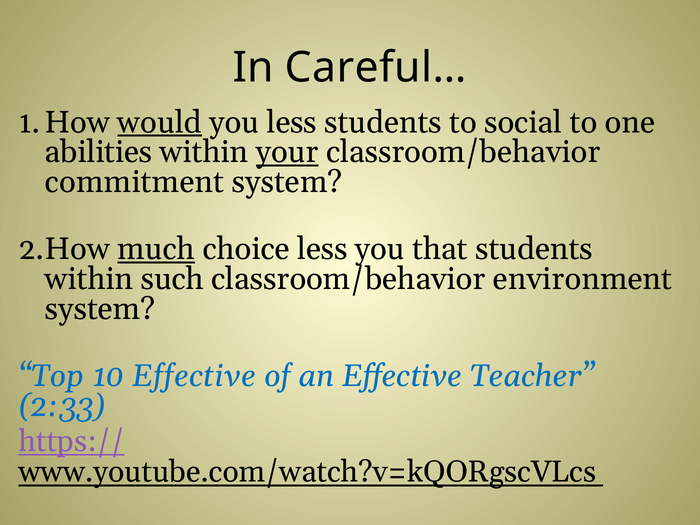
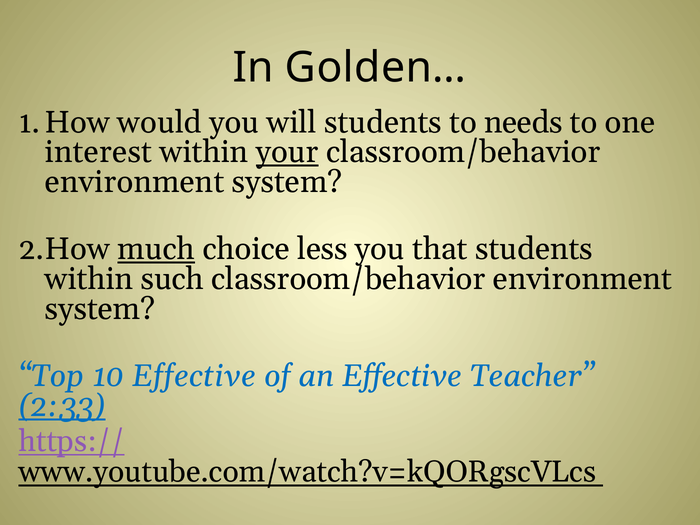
Careful…: Careful… -> Golden…
would underline: present -> none
you less: less -> will
social: social -> needs
abilities: abilities -> interest
commitment at (135, 182): commitment -> environment
2:33 underline: none -> present
